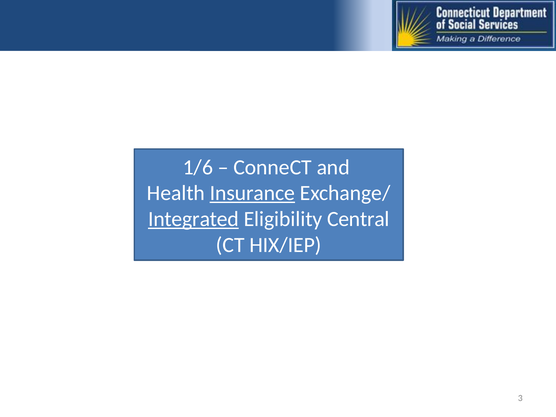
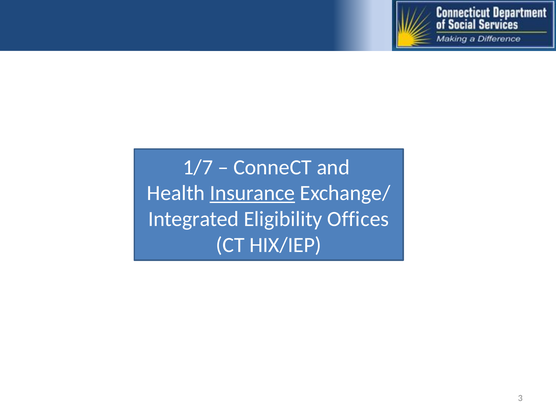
1/6: 1/6 -> 1/7
Integrated underline: present -> none
Central: Central -> Offices
